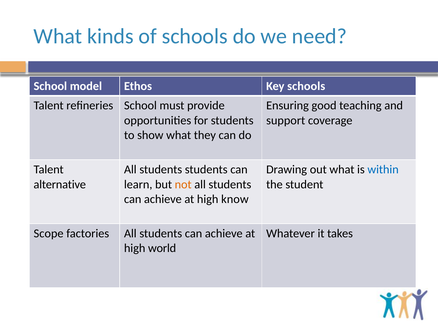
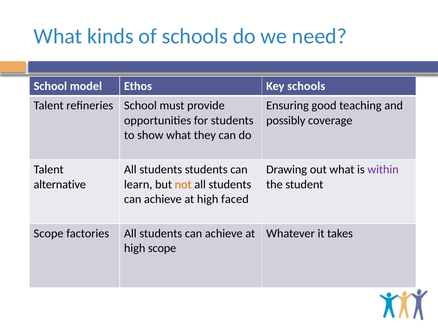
support: support -> possibly
within colour: blue -> purple
know: know -> faced
high world: world -> scope
